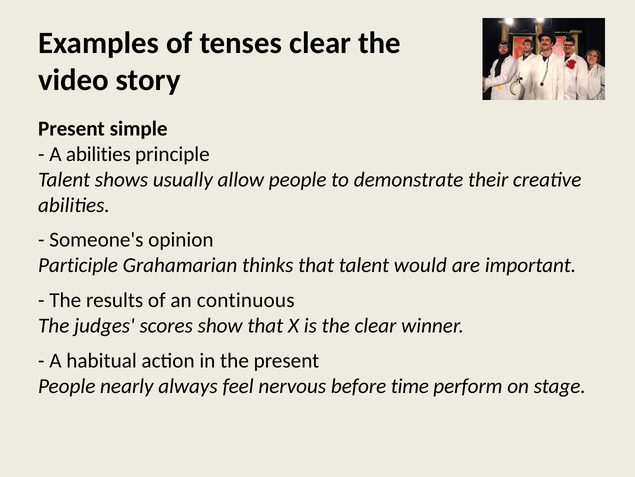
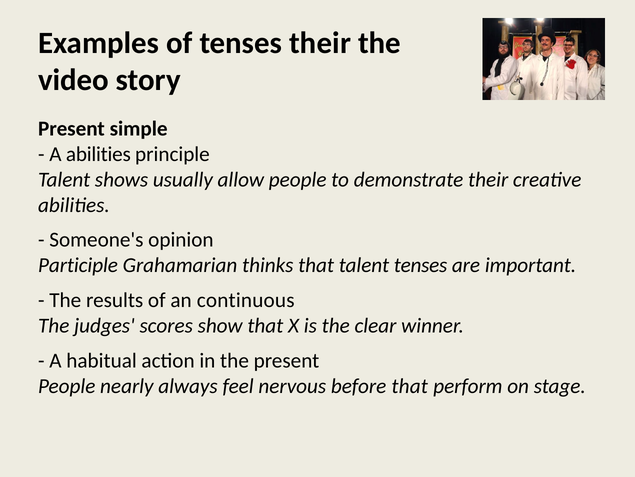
tenses clear: clear -> their
talent would: would -> tenses
before time: time -> that
